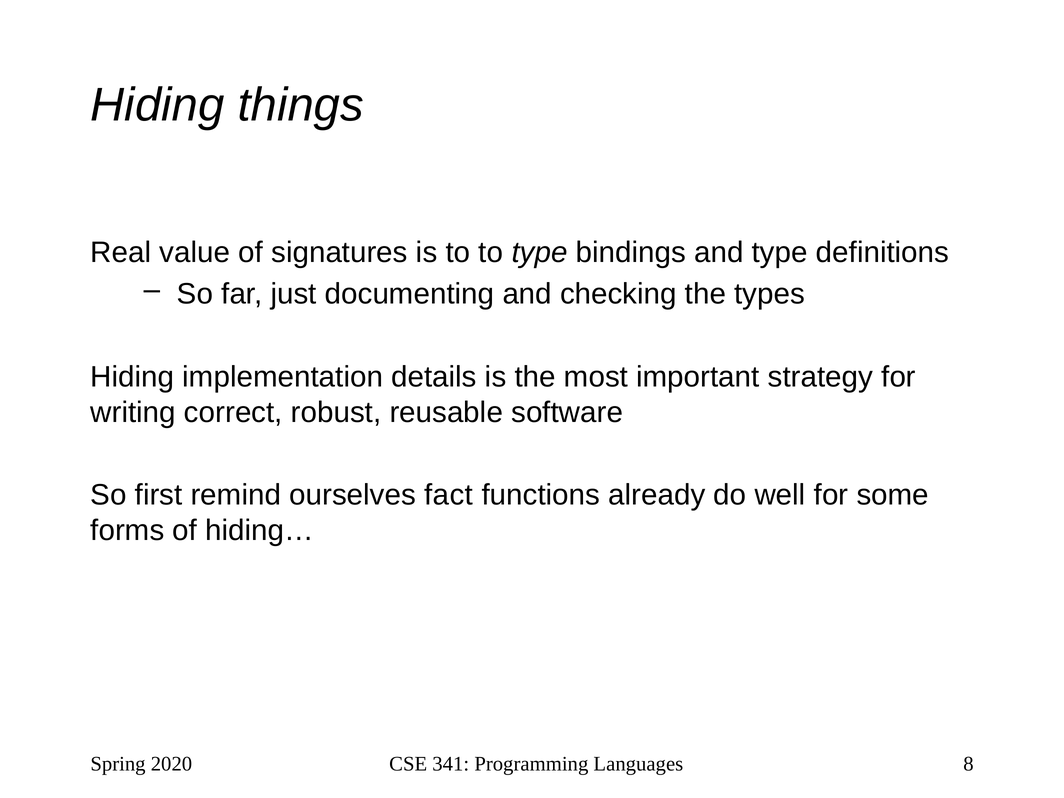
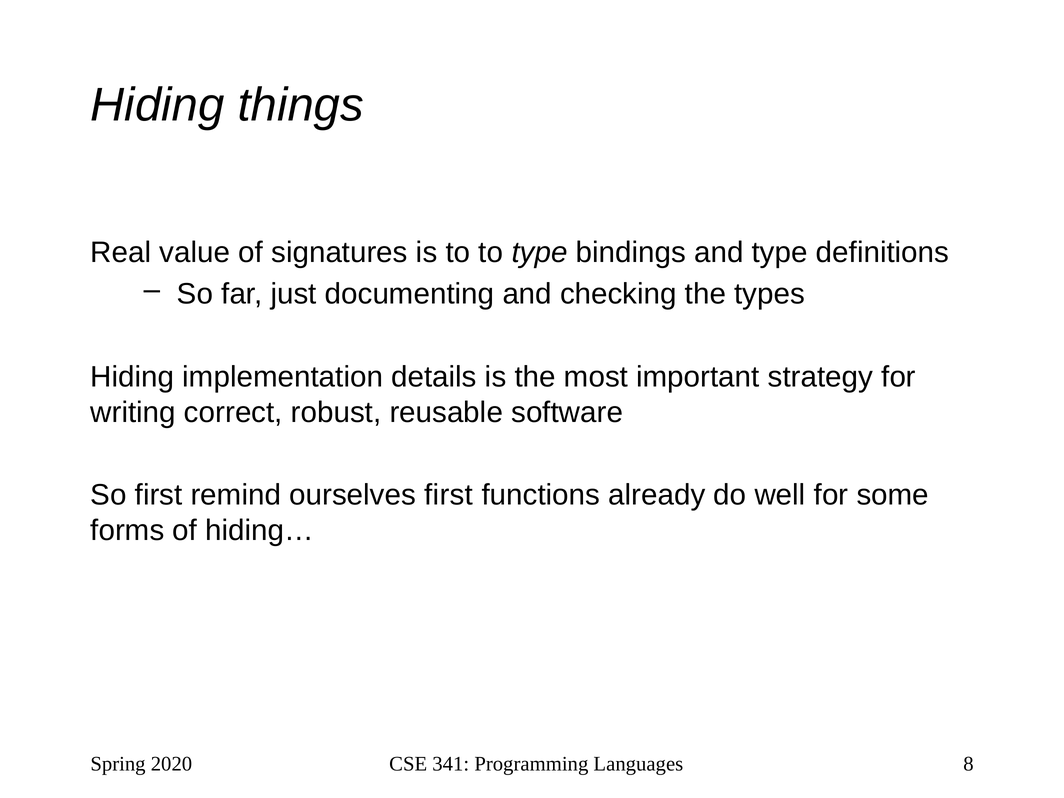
ourselves fact: fact -> first
